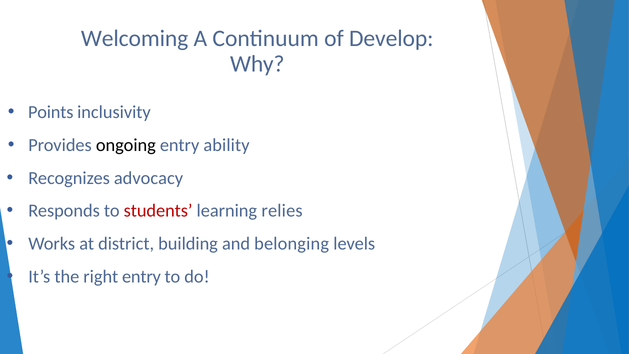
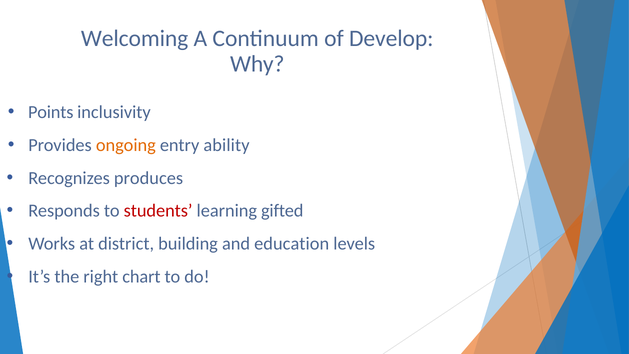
ongoing colour: black -> orange
advocacy: advocacy -> produces
relies: relies -> gifted
belonging: belonging -> education
right entry: entry -> chart
